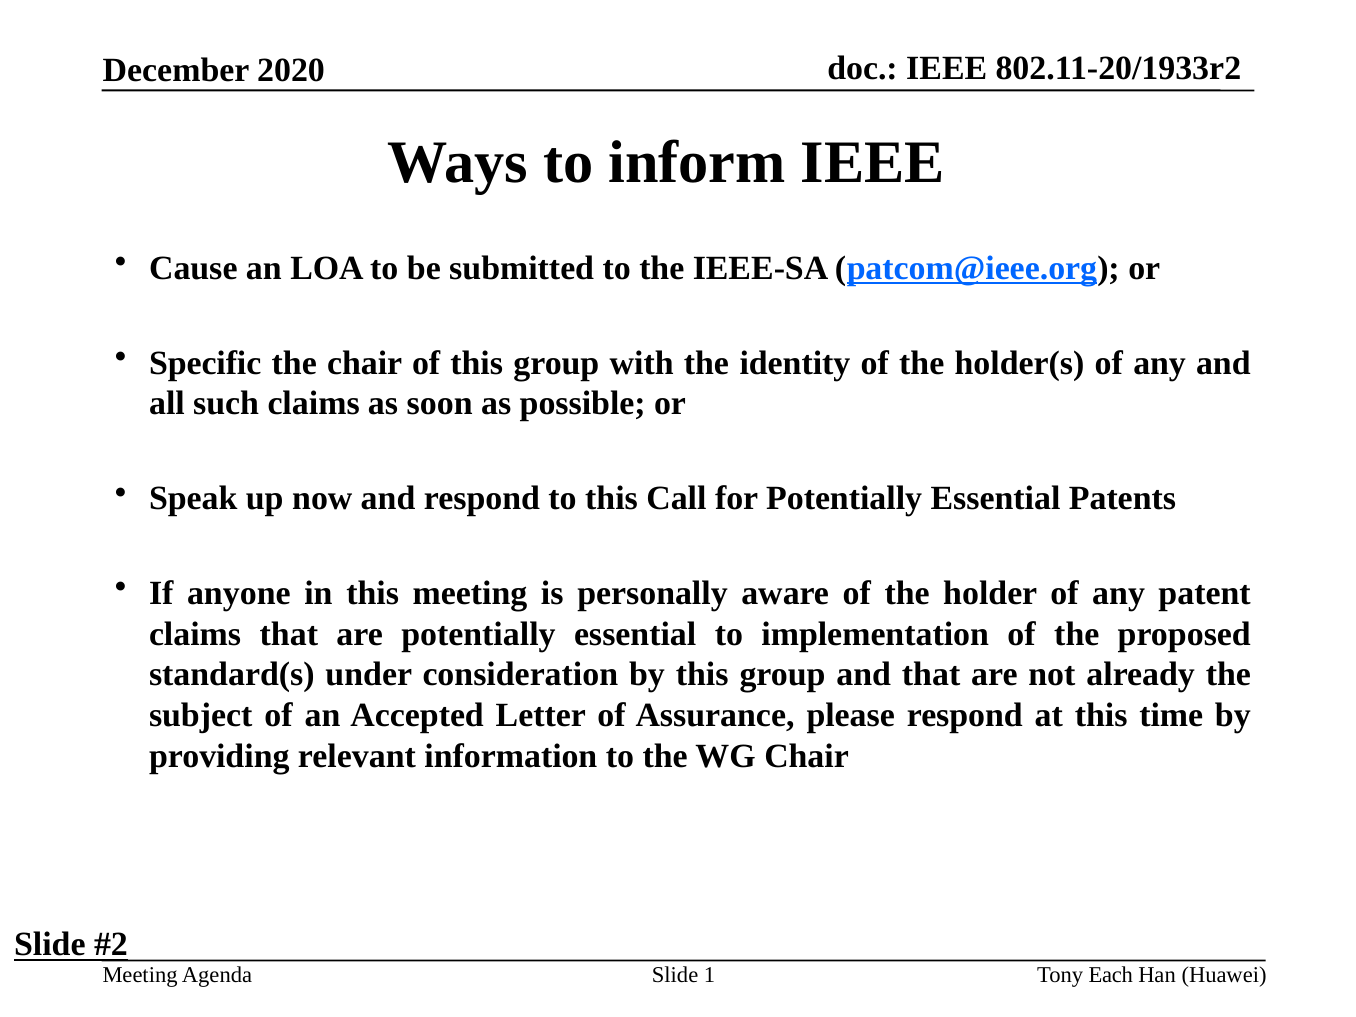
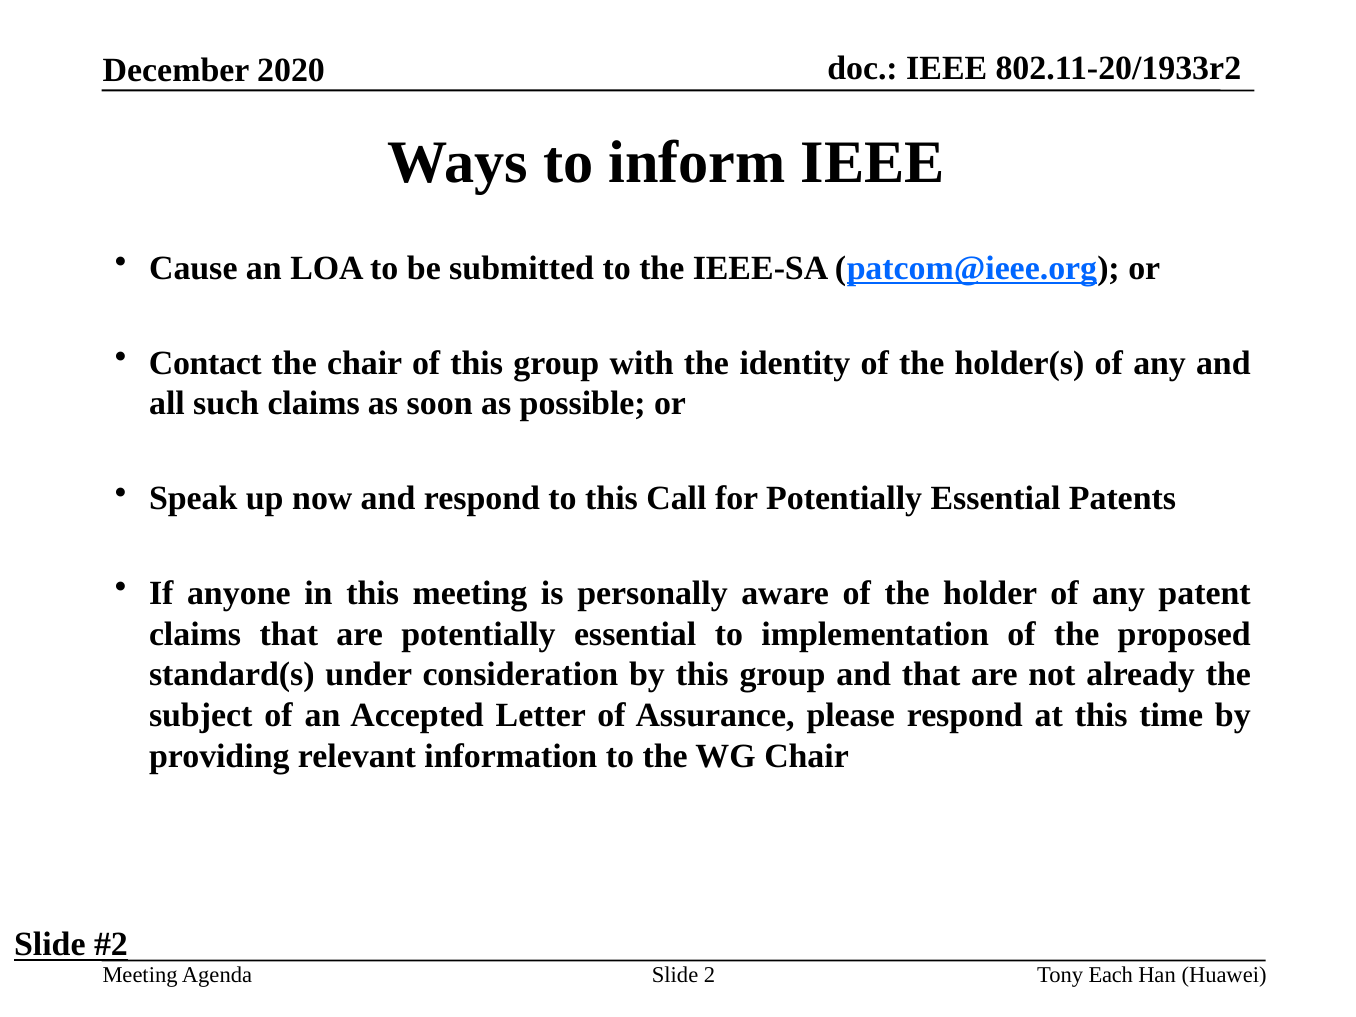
Specific: Specific -> Contact
1: 1 -> 2
